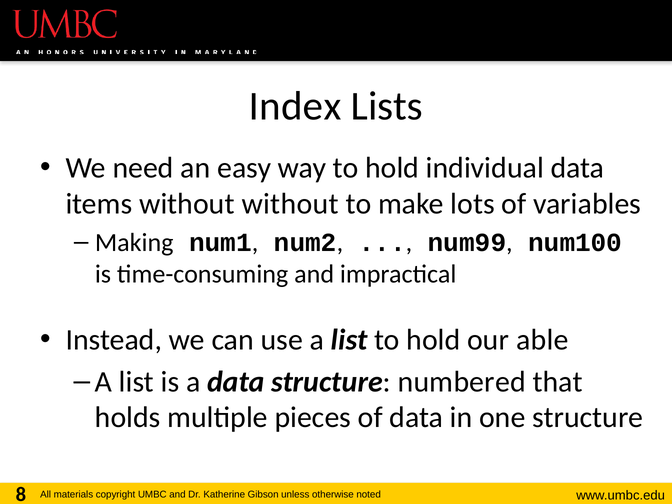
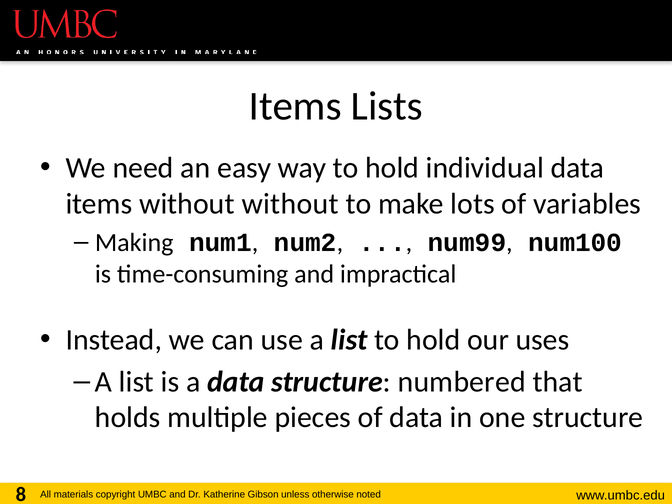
Index at (295, 106): Index -> Items
able: able -> uses
